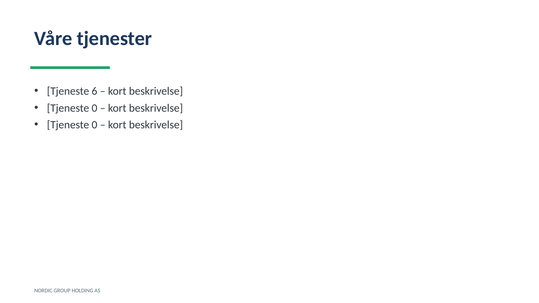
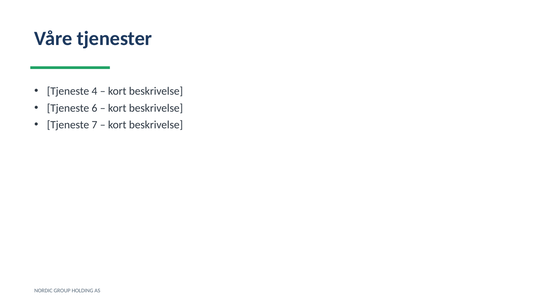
6: 6 -> 4
0 at (94, 108): 0 -> 6
0 at (94, 125): 0 -> 7
